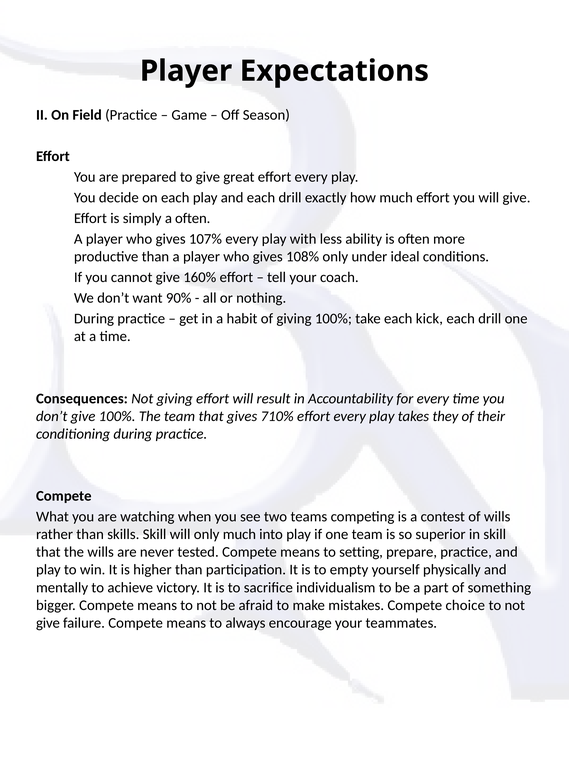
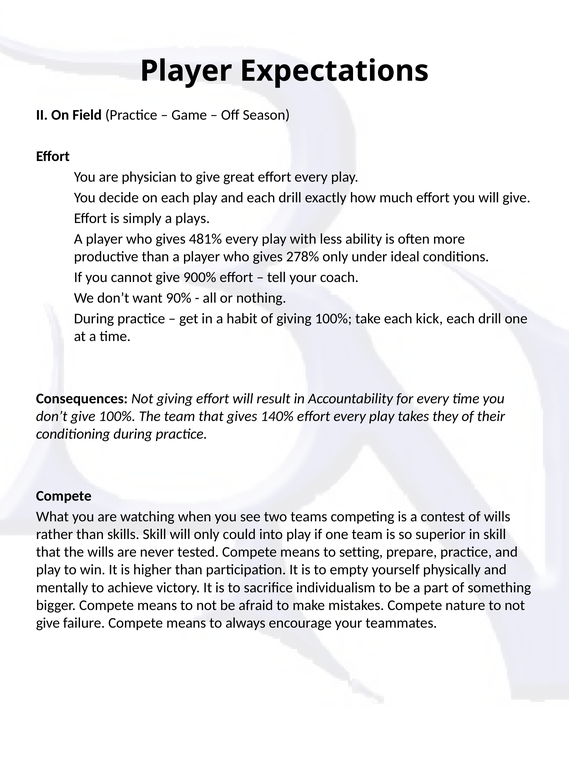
prepared: prepared -> physician
a often: often -> plays
107%: 107% -> 481%
108%: 108% -> 278%
160%: 160% -> 900%
710%: 710% -> 140%
only much: much -> could
choice: choice -> nature
